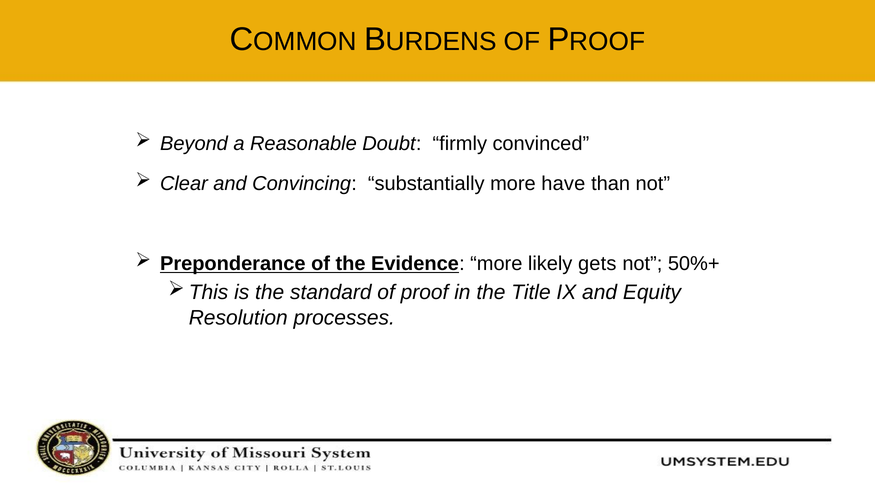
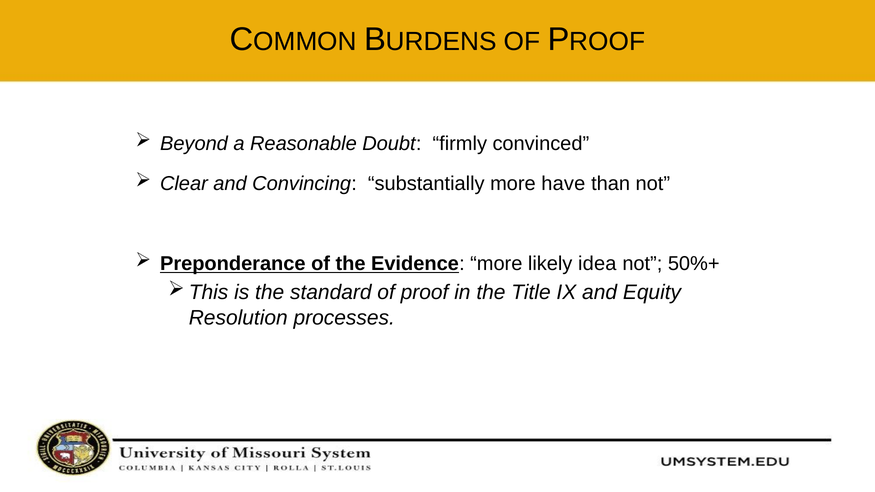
gets: gets -> idea
